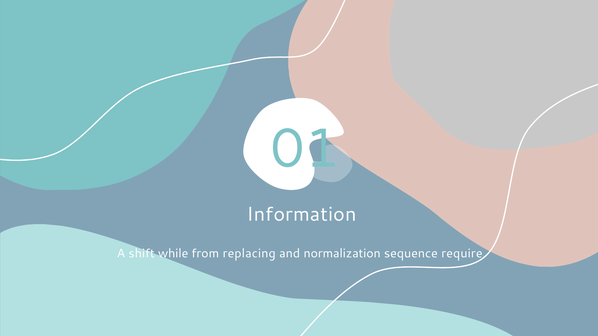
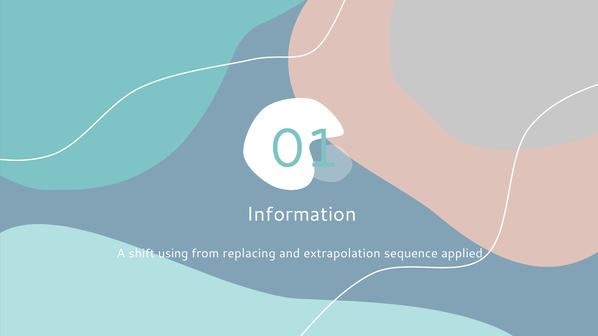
while: while -> using
normalization: normalization -> extrapolation
require: require -> applied
